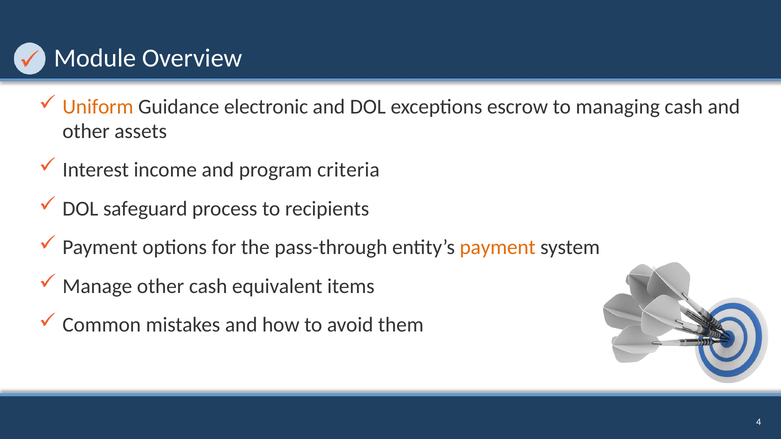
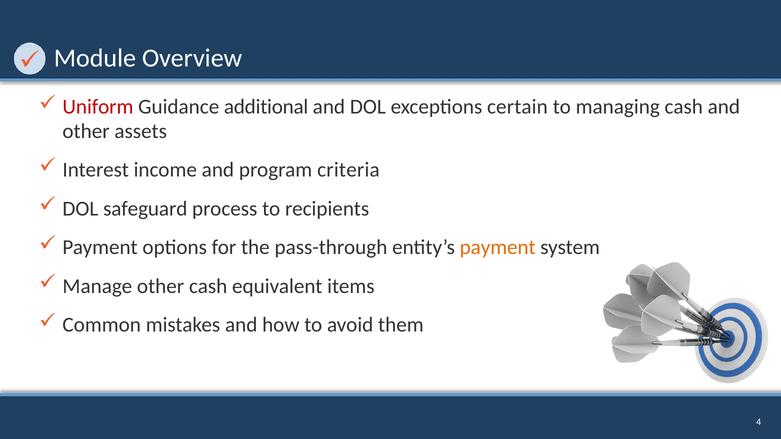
Uniform colour: orange -> red
electronic: electronic -> additional
escrow: escrow -> certain
